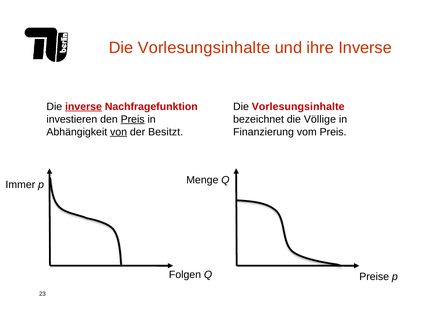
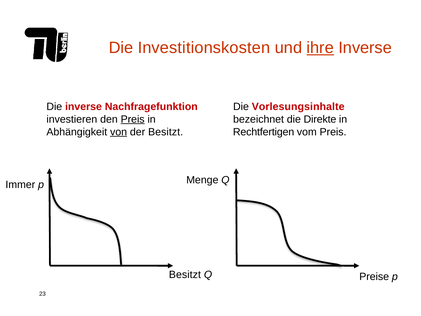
Vorlesungsinhalte at (204, 48): Vorlesungsinhalte -> Investitionskosten
ihre underline: none -> present
inverse at (83, 107) underline: present -> none
Völlige: Völlige -> Direkte
Finanzierung: Finanzierung -> Rechtfertigen
Folgen at (185, 275): Folgen -> Besitzt
